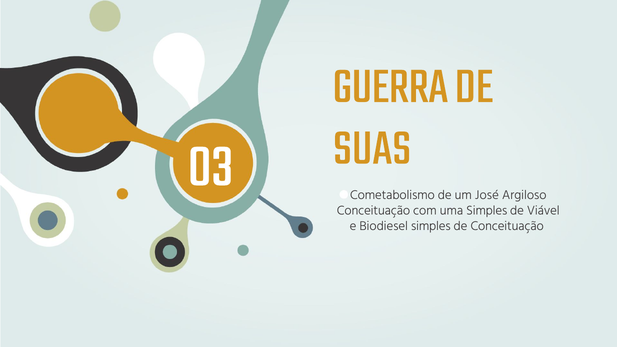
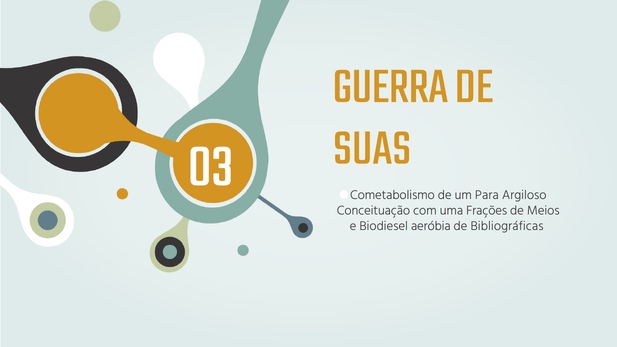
José: José -> Para
uma Simples: Simples -> Frações
Viável: Viável -> Meios
Biodiesel simples: simples -> aeróbia
de Conceituação: Conceituação -> Bibliográficas
